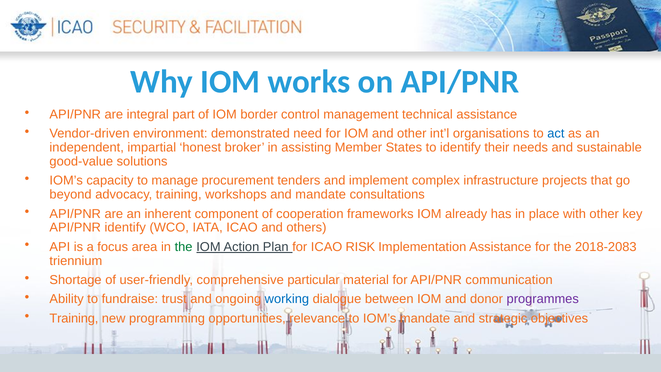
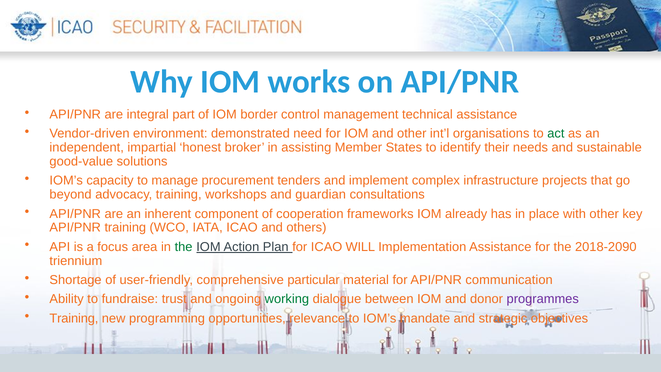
act colour: blue -> green
and mandate: mandate -> guardian
API/PNR identify: identify -> training
RISK: RISK -> WILL
2018-2083: 2018-2083 -> 2018-2090
working colour: blue -> green
